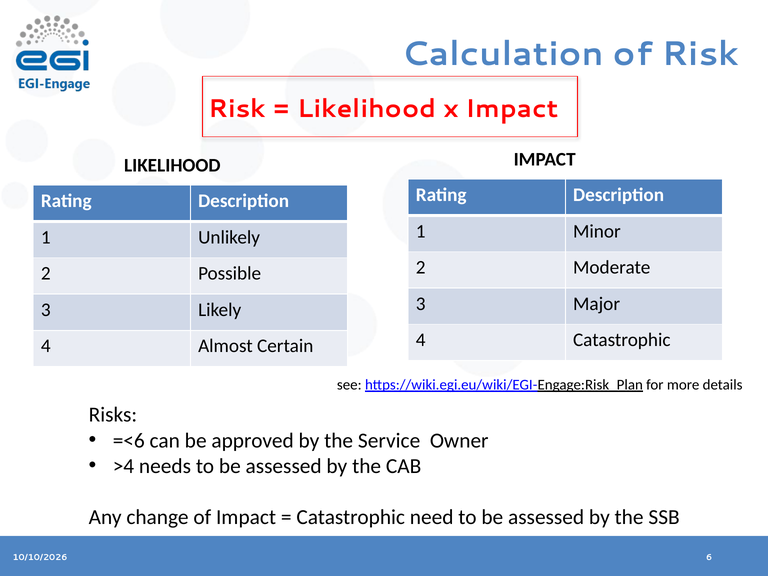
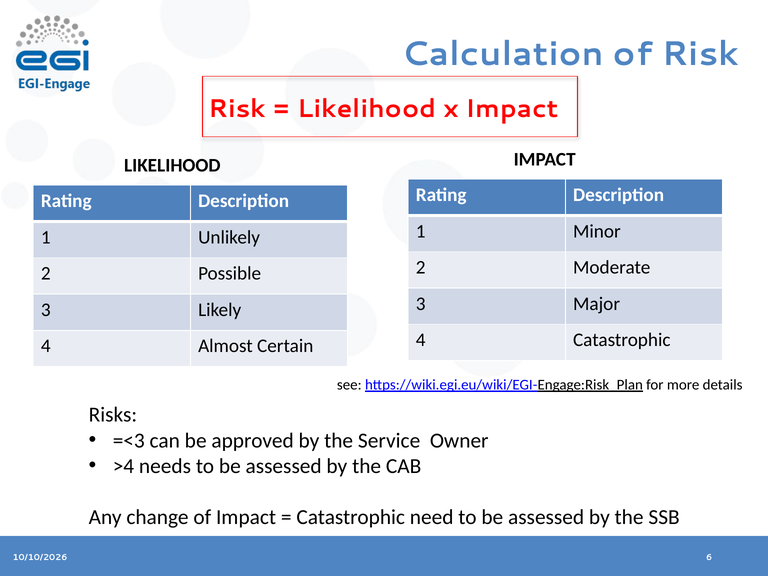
=<6: =<6 -> =<3
